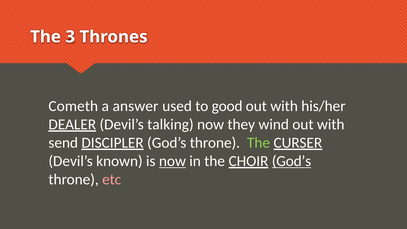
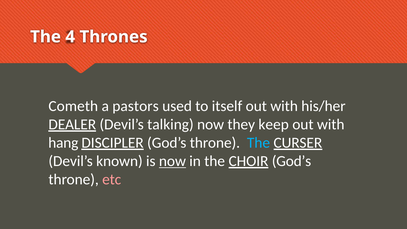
3: 3 -> 4
answer: answer -> pastors
good: good -> itself
wind: wind -> keep
send: send -> hang
The at (258, 143) colour: light green -> light blue
God’s at (292, 161) underline: present -> none
